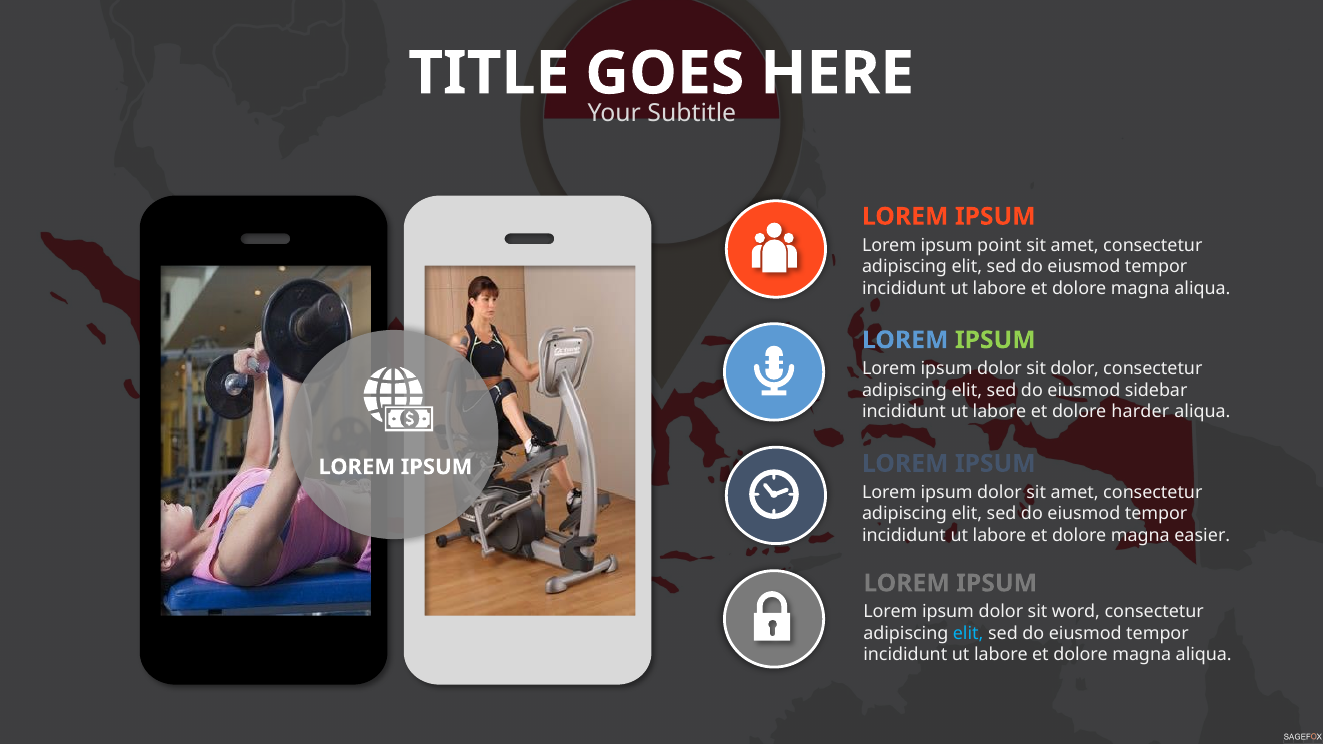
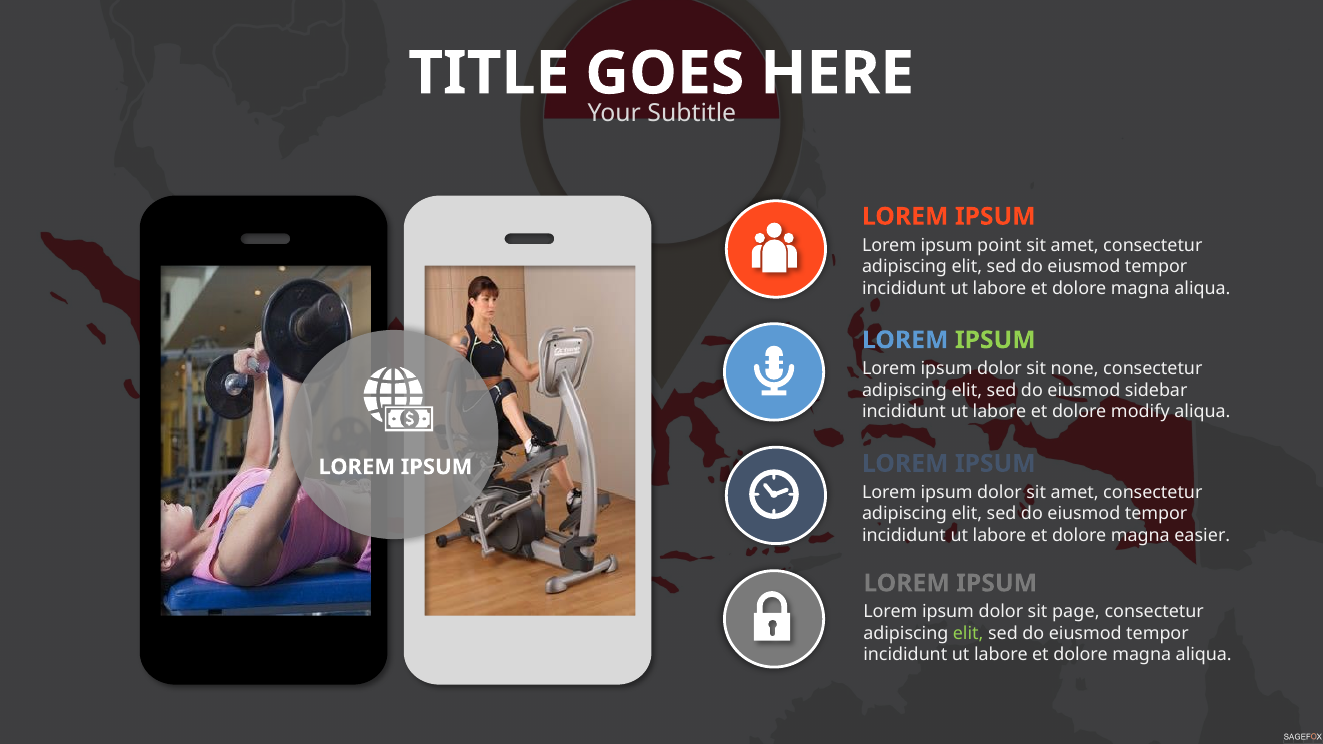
sit dolor: dolor -> none
harder: harder -> modify
word: word -> page
elit at (968, 634) colour: light blue -> light green
